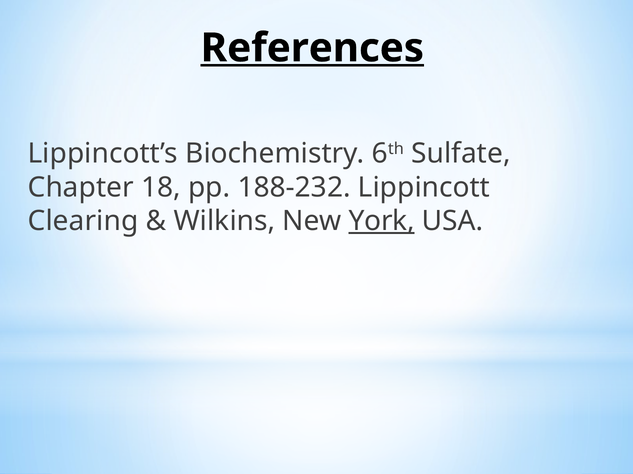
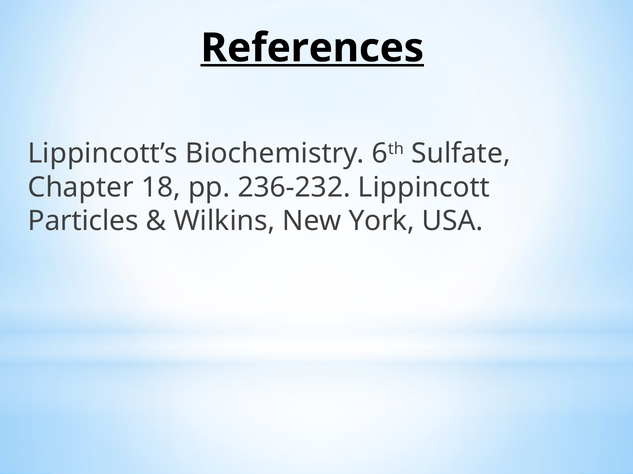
188-232: 188-232 -> 236-232
Clearing: Clearing -> Particles
York underline: present -> none
